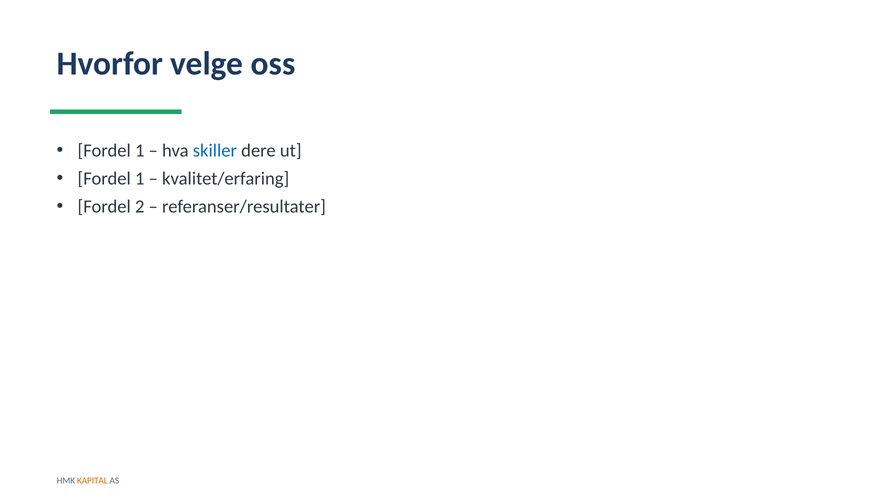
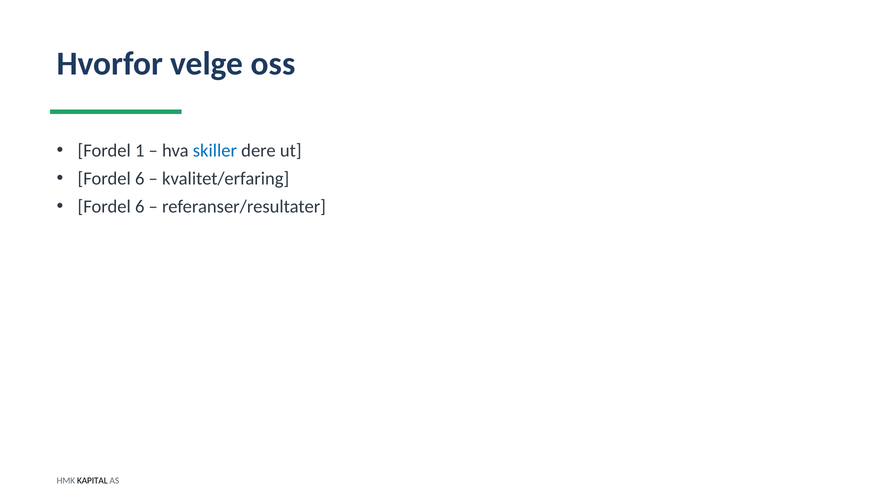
1 at (140, 179): 1 -> 6
2 at (140, 207): 2 -> 6
KAPITAL colour: orange -> black
